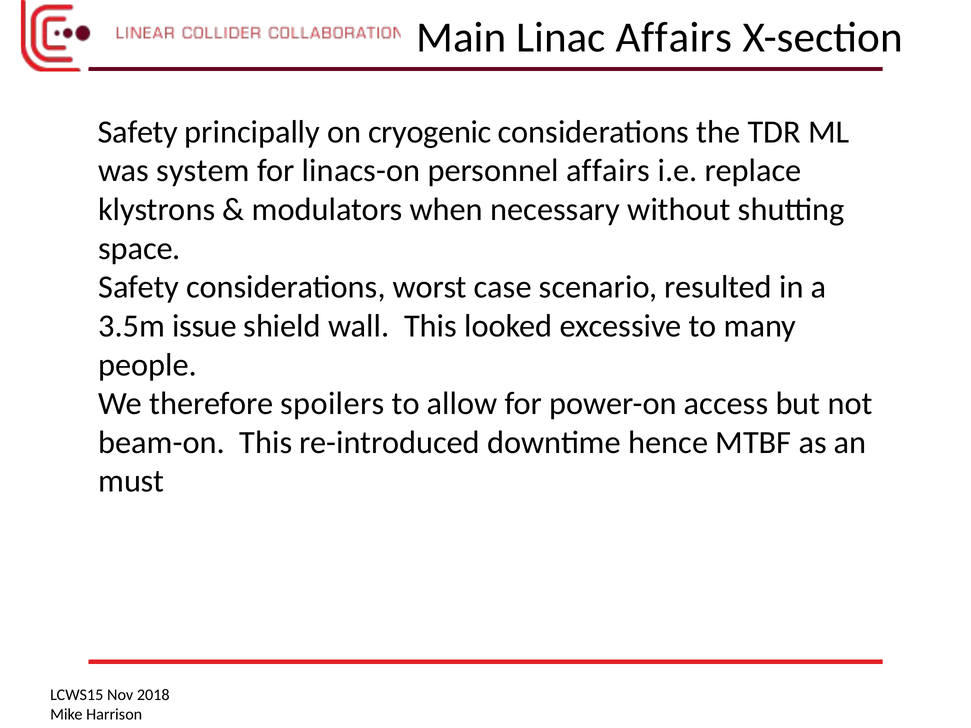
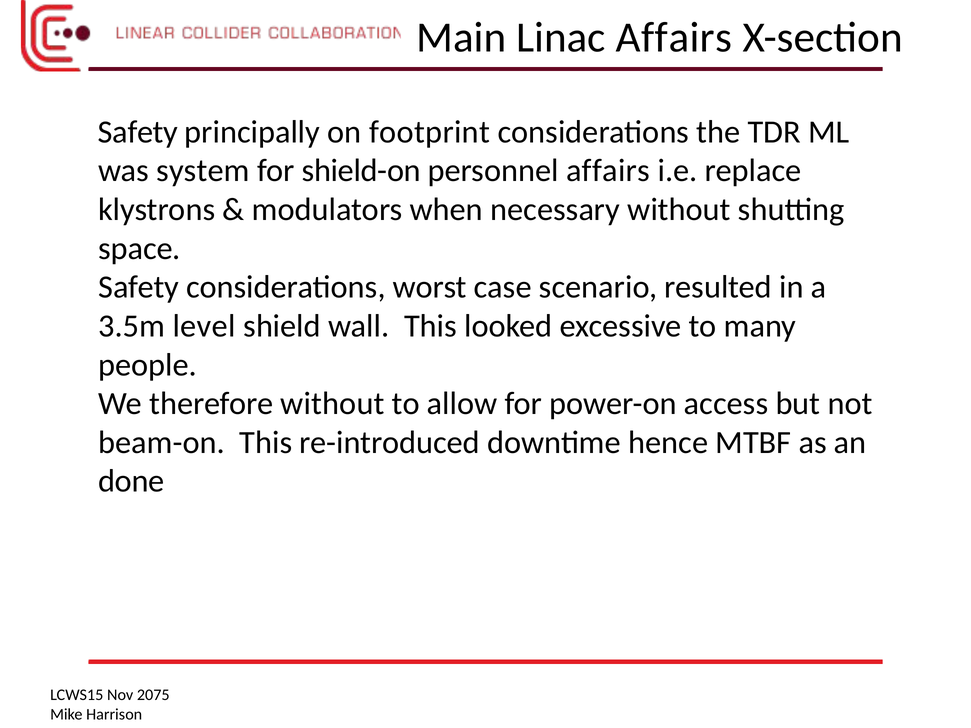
cryogenic: cryogenic -> footprint
linacs-on: linacs-on -> shield-on
issue: issue -> level
therefore spoilers: spoilers -> without
must: must -> done
2018: 2018 -> 2075
